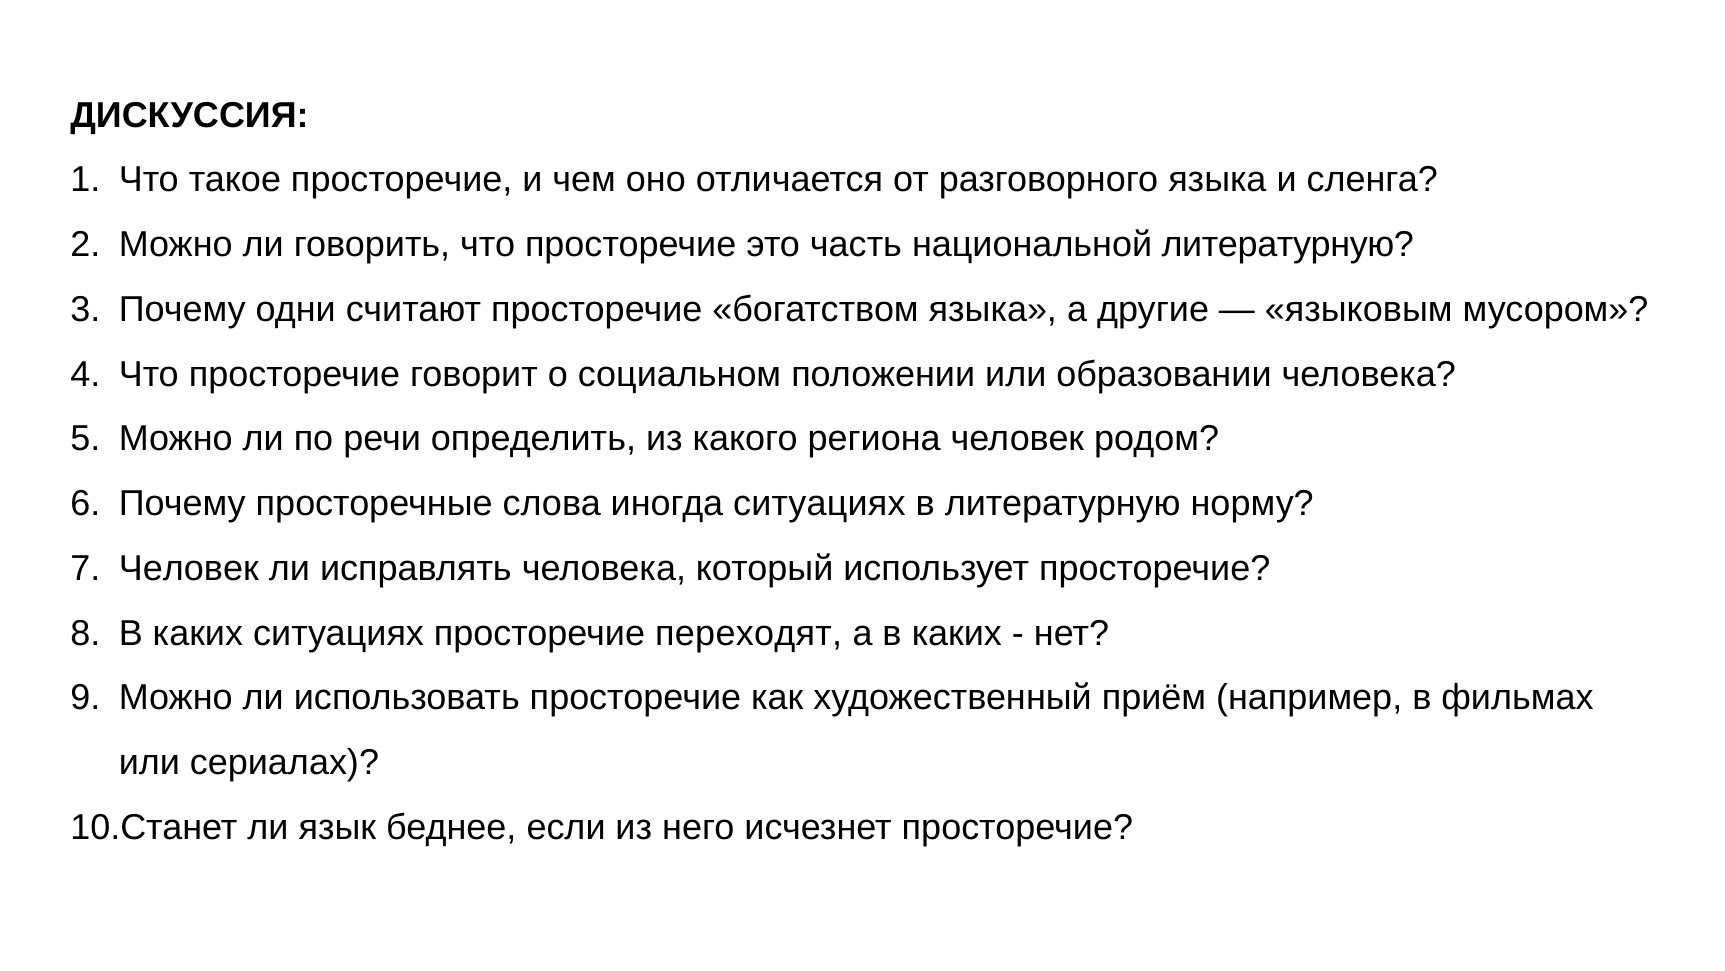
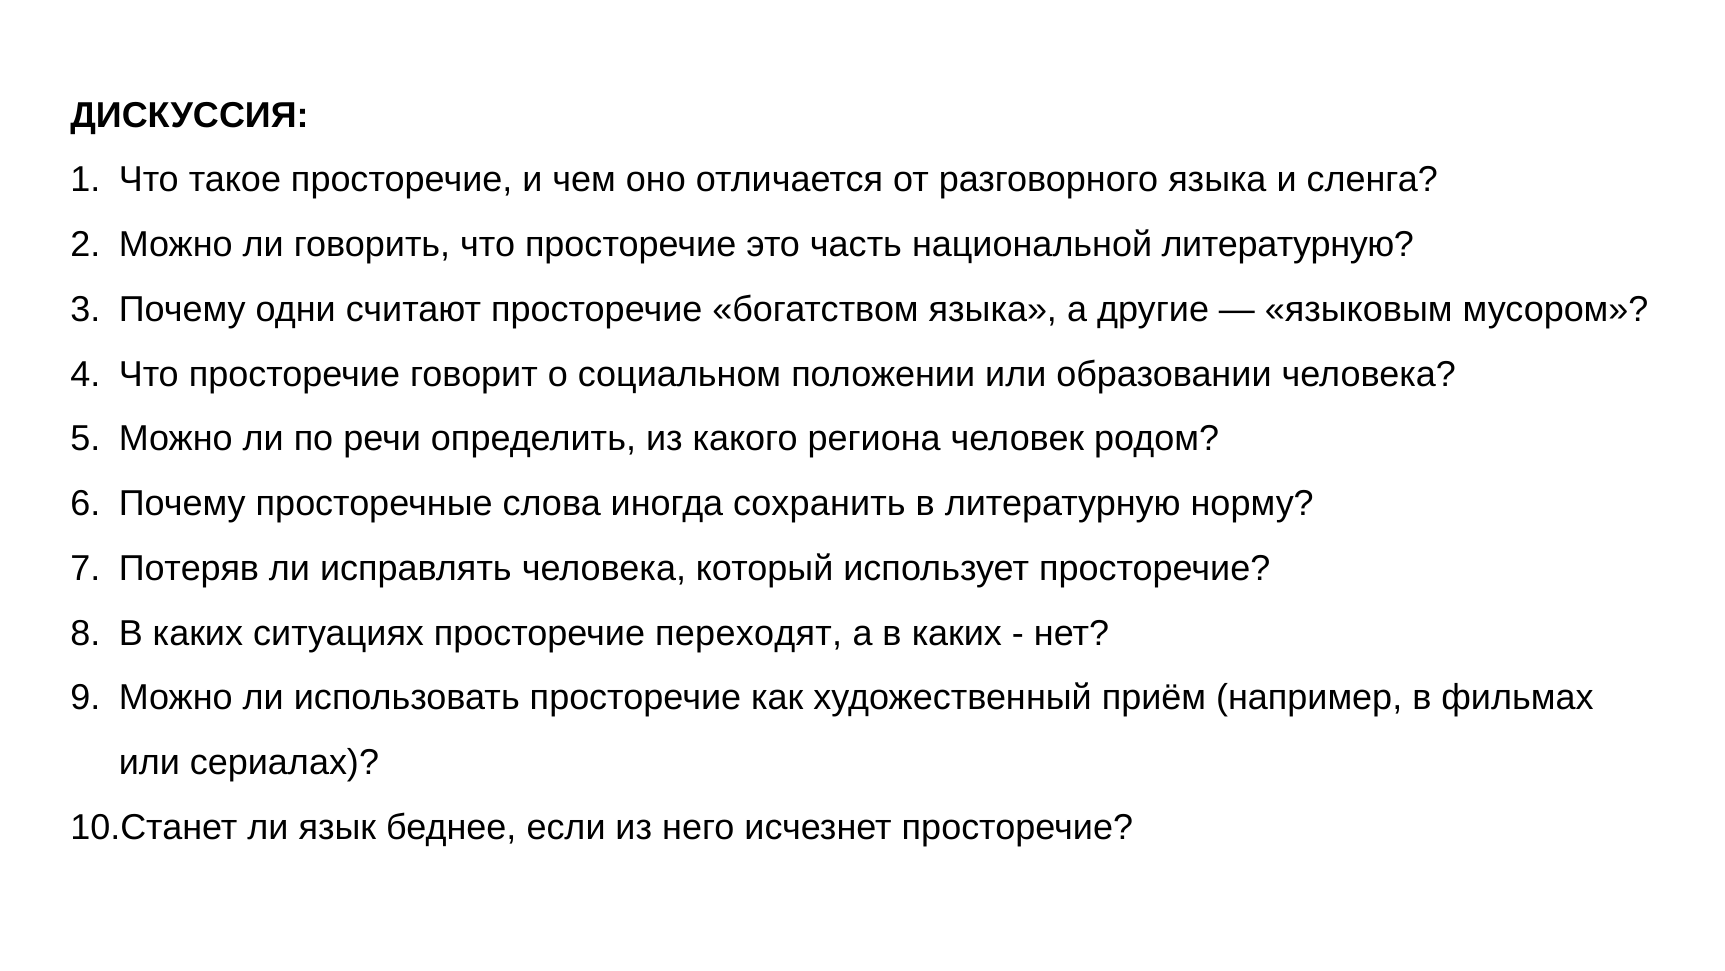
иногда ситуациях: ситуациях -> сохранить
Человек at (189, 568): Человек -> Потеряв
